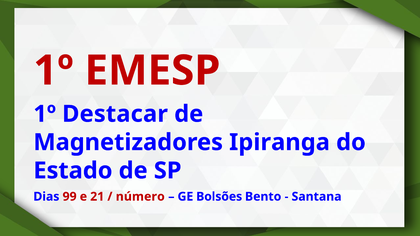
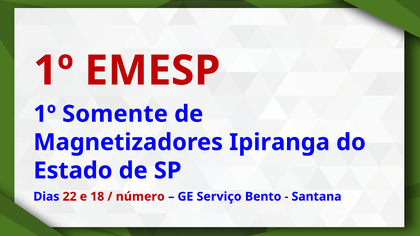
Destacar: Destacar -> Somente
99: 99 -> 22
21: 21 -> 18
Bolsões: Bolsões -> Serviço
